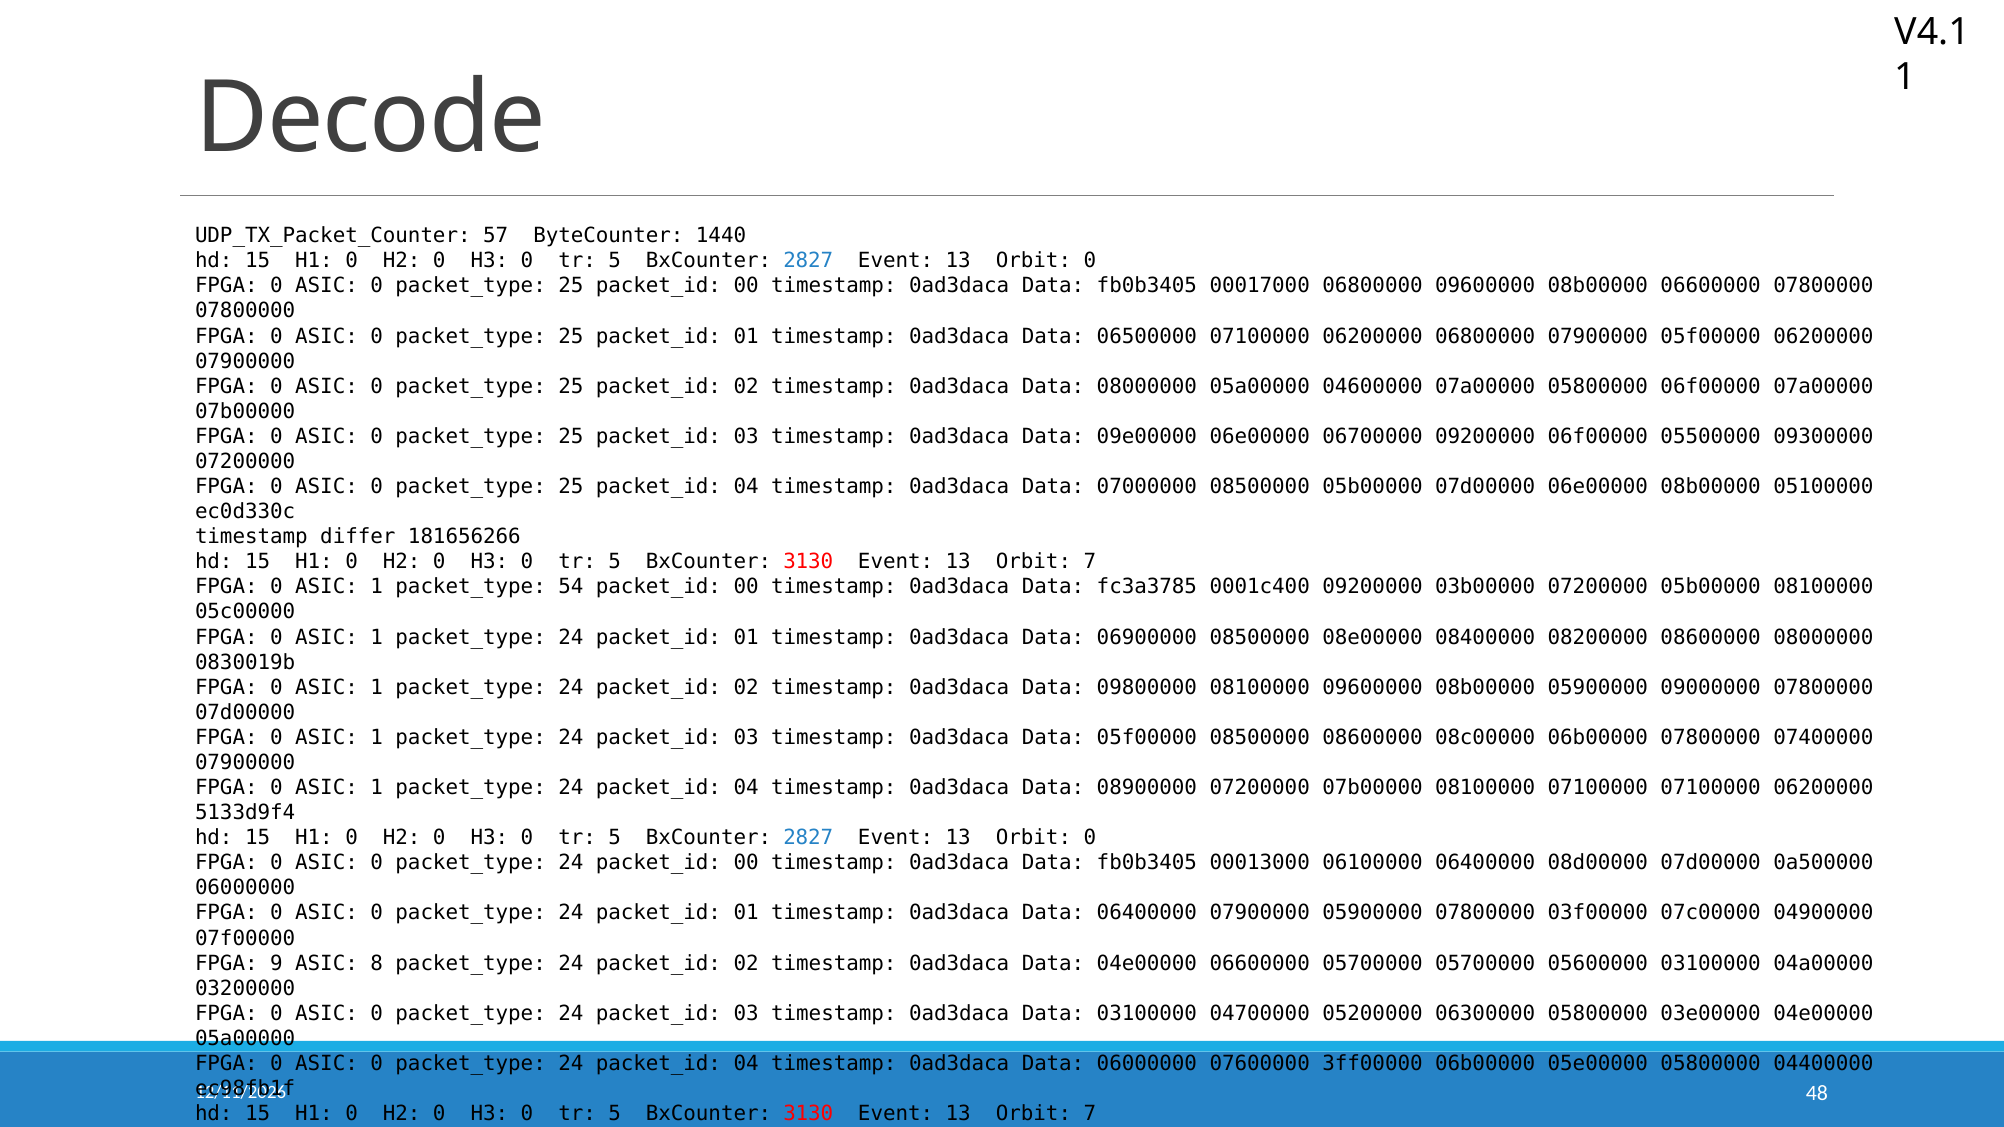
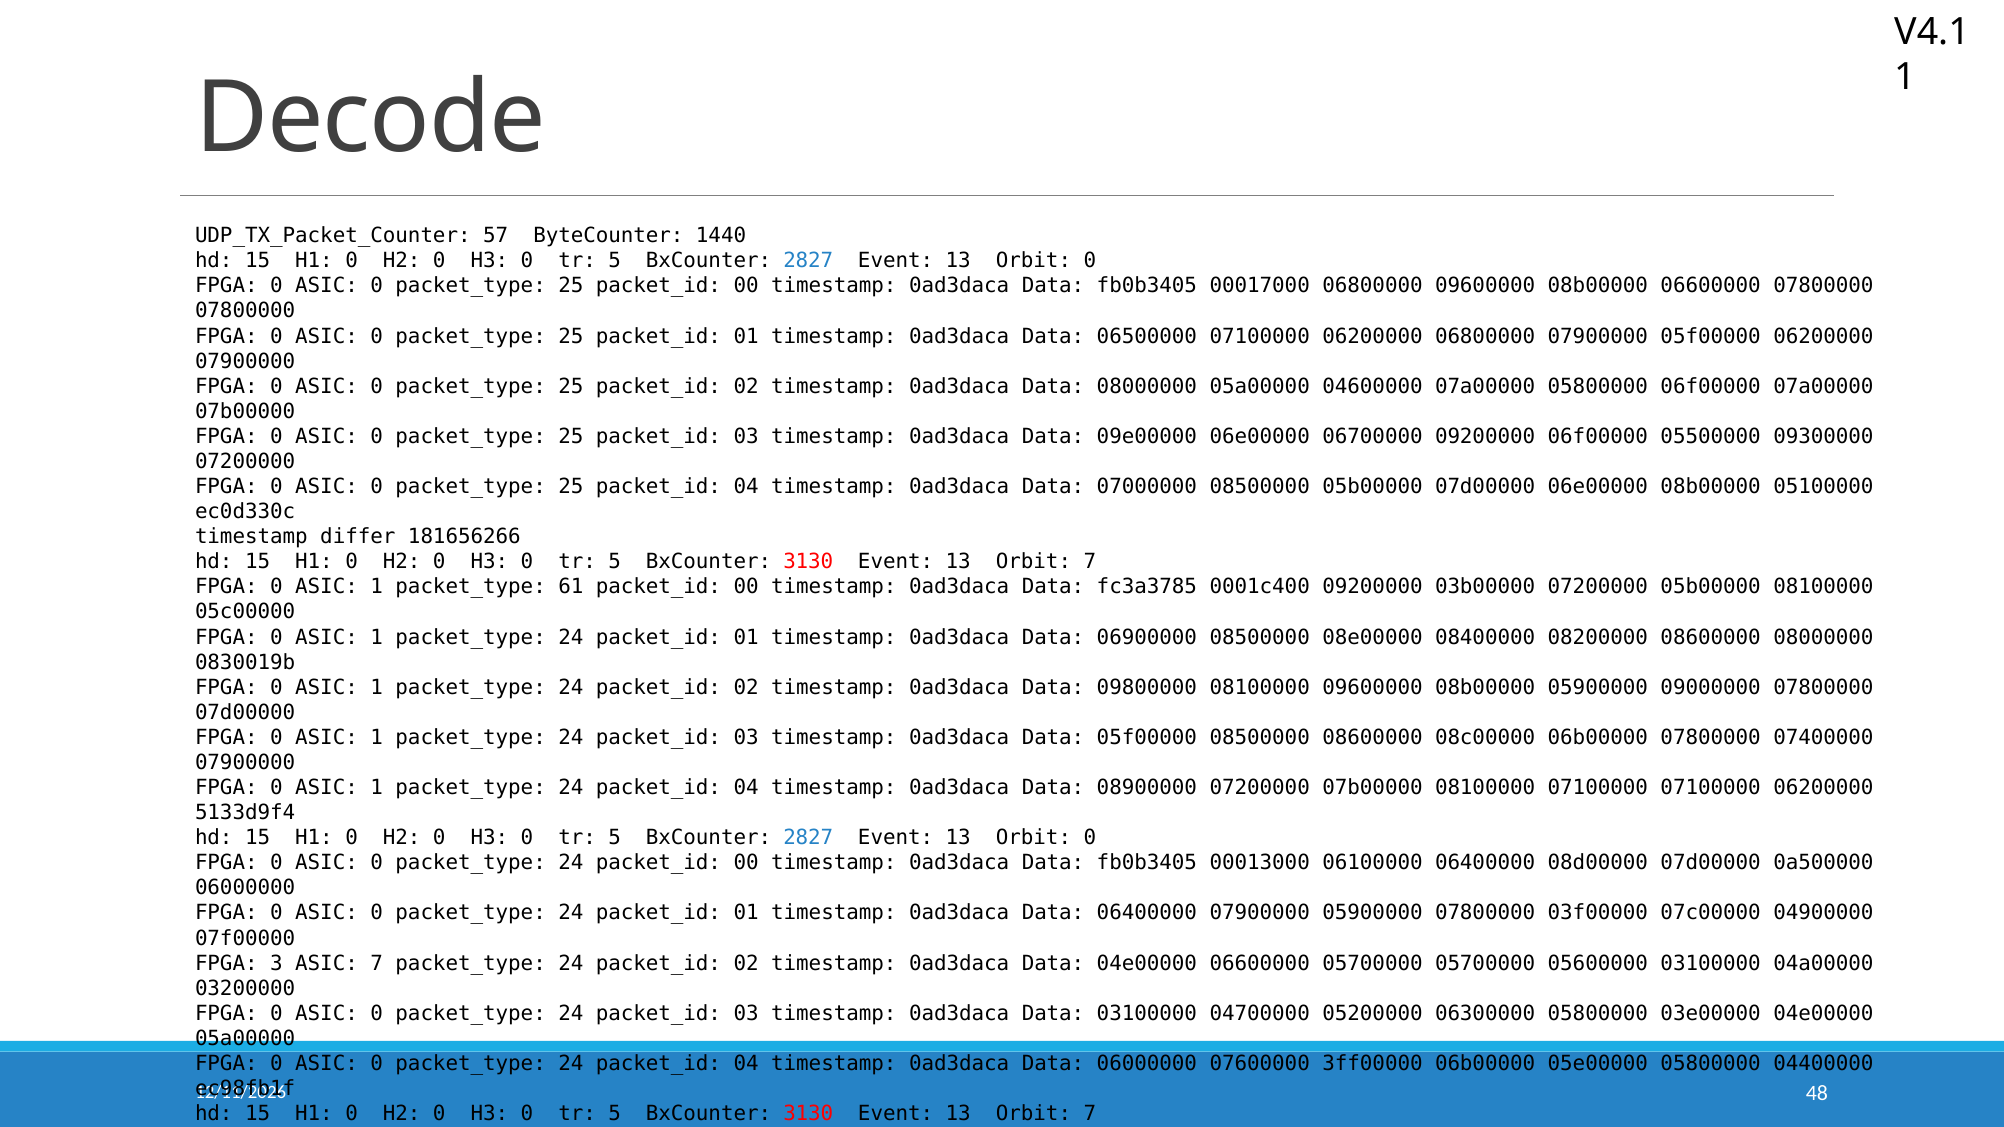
54: 54 -> 61
9: 9 -> 3
ASIC 8: 8 -> 7
